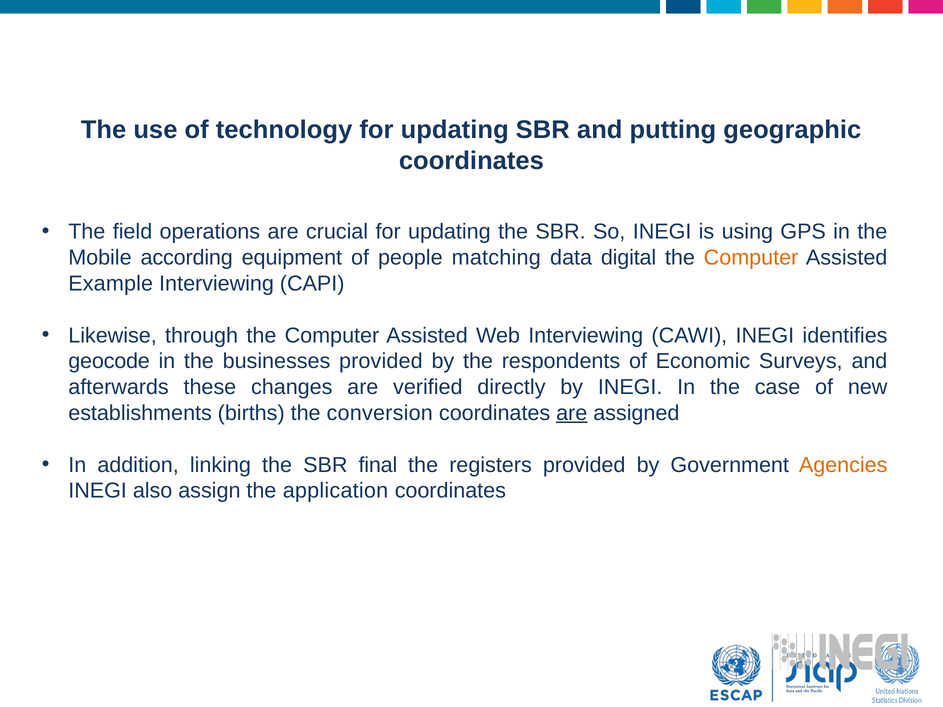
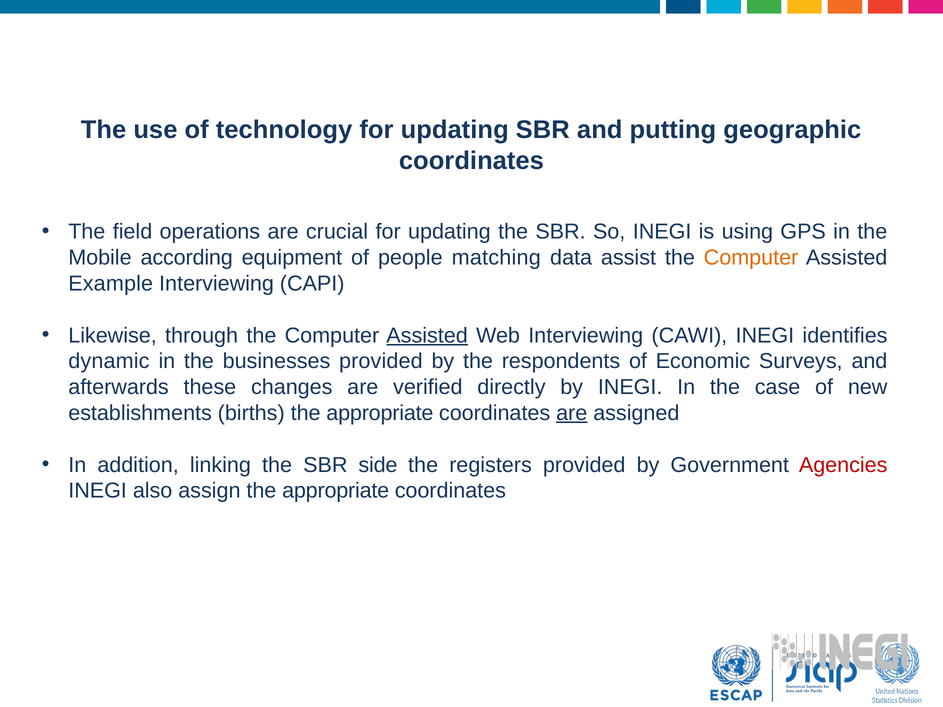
digital: digital -> assist
Assisted at (427, 336) underline: none -> present
geocode: geocode -> dynamic
births the conversion: conversion -> appropriate
final: final -> side
Agencies colour: orange -> red
assign the application: application -> appropriate
